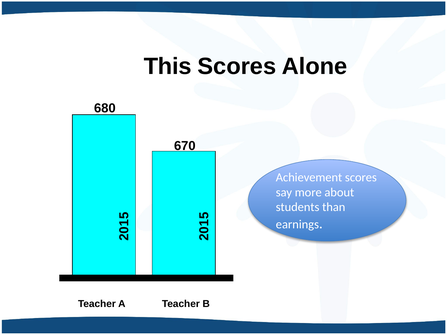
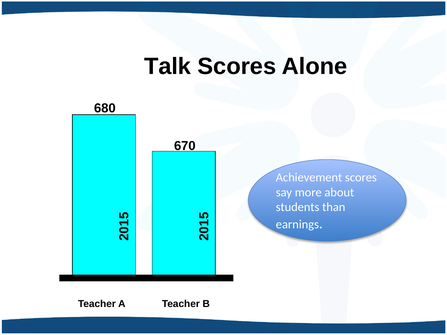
This: This -> Talk
